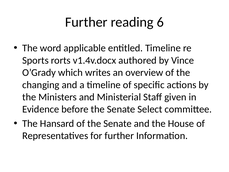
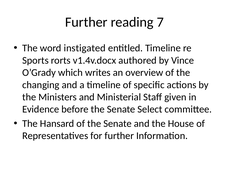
6: 6 -> 7
applicable: applicable -> instigated
